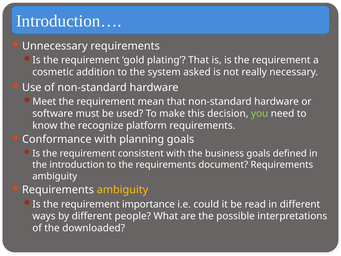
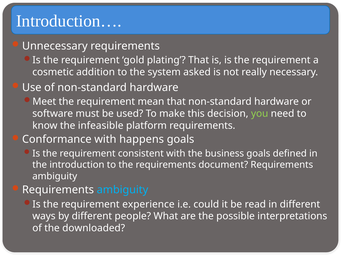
recognize: recognize -> infeasible
planning: planning -> happens
ambiguity at (122, 190) colour: yellow -> light blue
importance: importance -> experience
